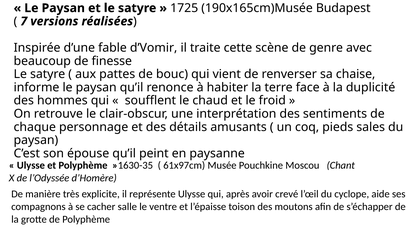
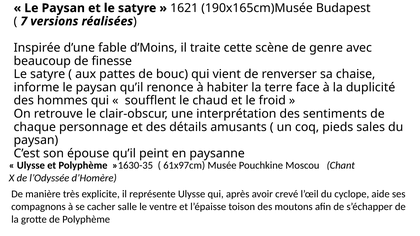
1725: 1725 -> 1621
d’Vomir: d’Vomir -> d’Moins
